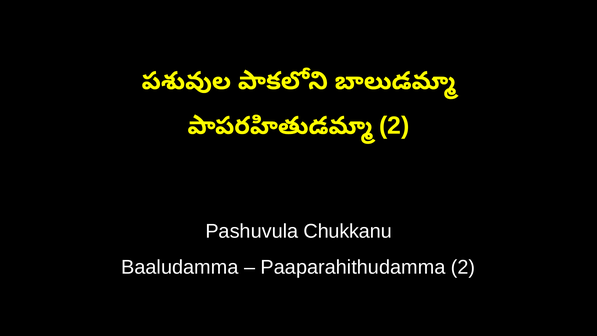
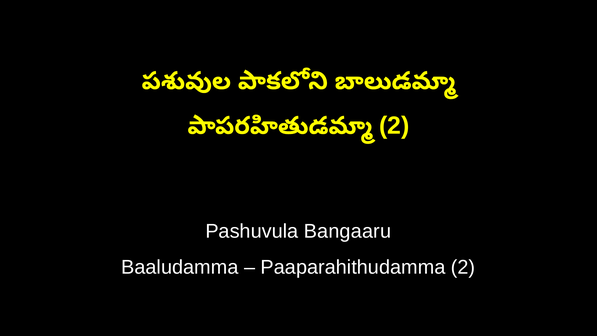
Chukkanu: Chukkanu -> Bangaaru
